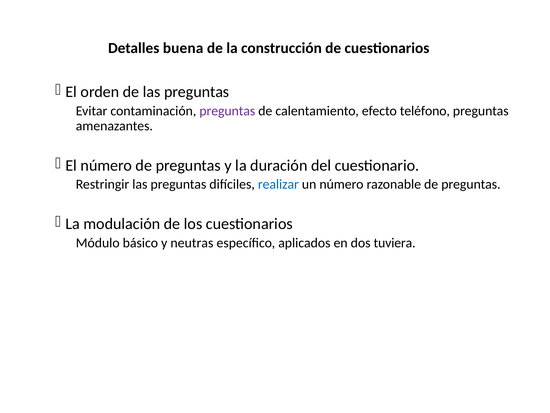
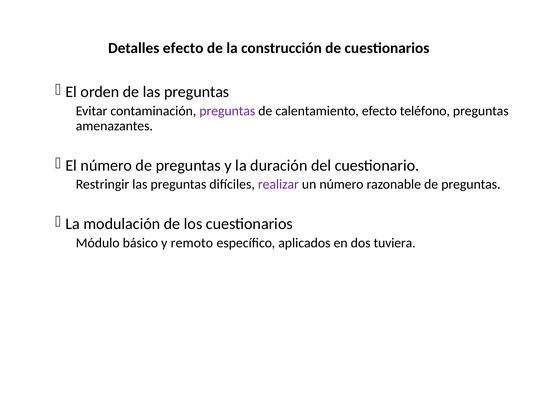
Detalles buena: buena -> efecto
realizar colour: blue -> purple
neutras: neutras -> remoto
